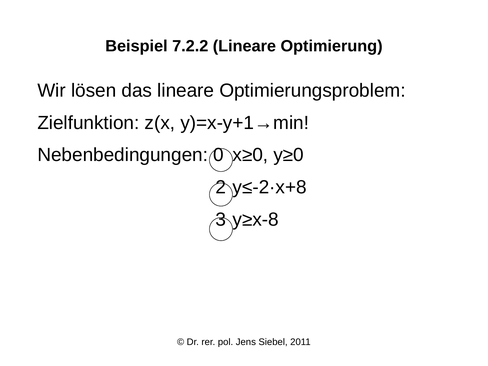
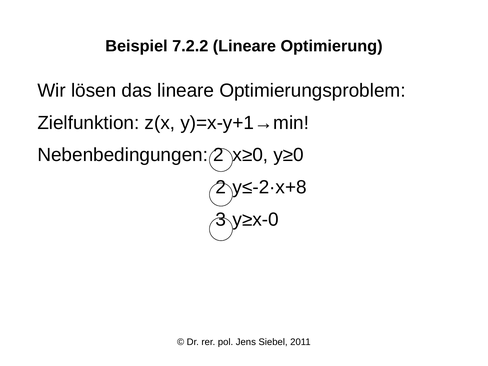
Nebenbedingungen 0: 0 -> 2
y≥x-8: y≥x-8 -> y≥x-0
